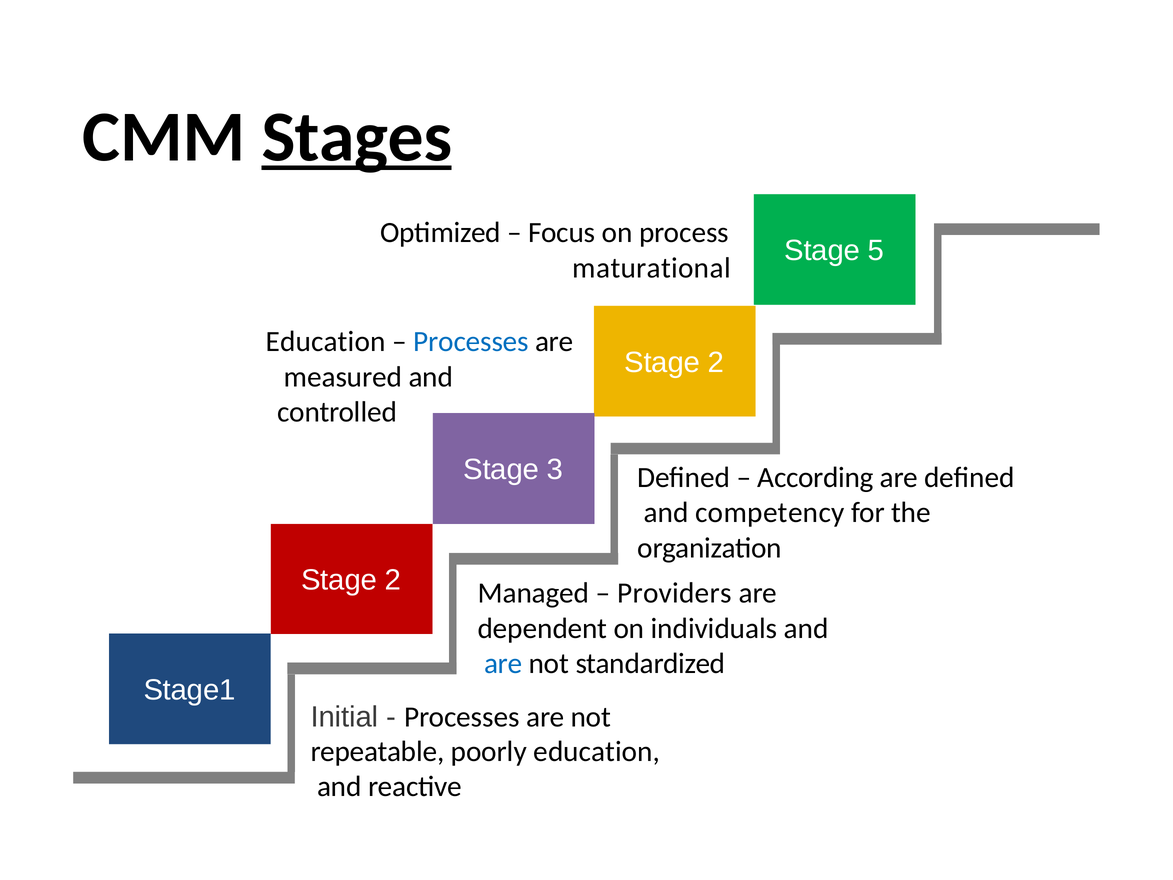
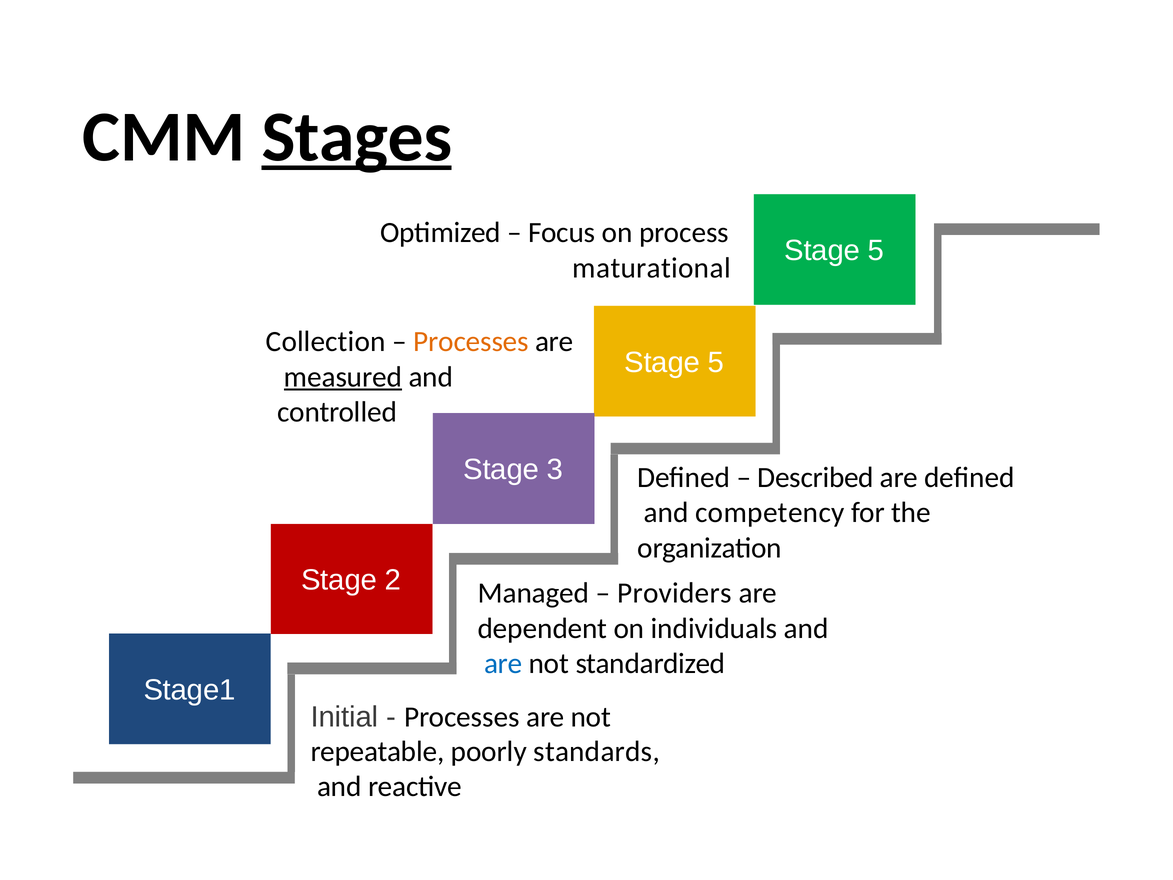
Education at (326, 342): Education -> Collection
Processes at (471, 342) colour: blue -> orange
2 at (716, 362): 2 -> 5
measured underline: none -> present
According: According -> Described
poorly education: education -> standards
